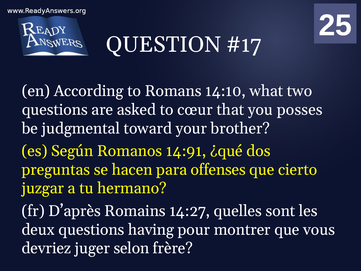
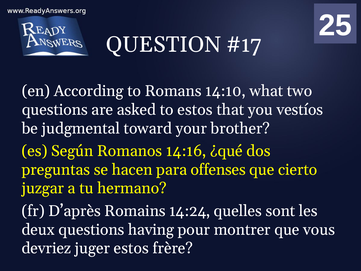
to cœur: cœur -> estos
posses: posses -> vestíos
14:91: 14:91 -> 14:16
14:27: 14:27 -> 14:24
juger selon: selon -> estos
